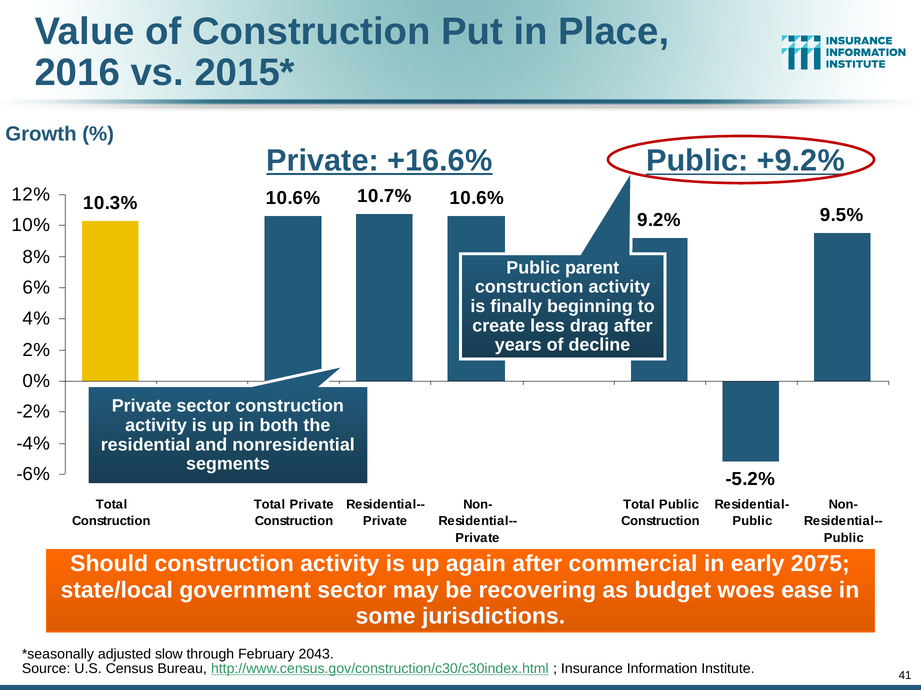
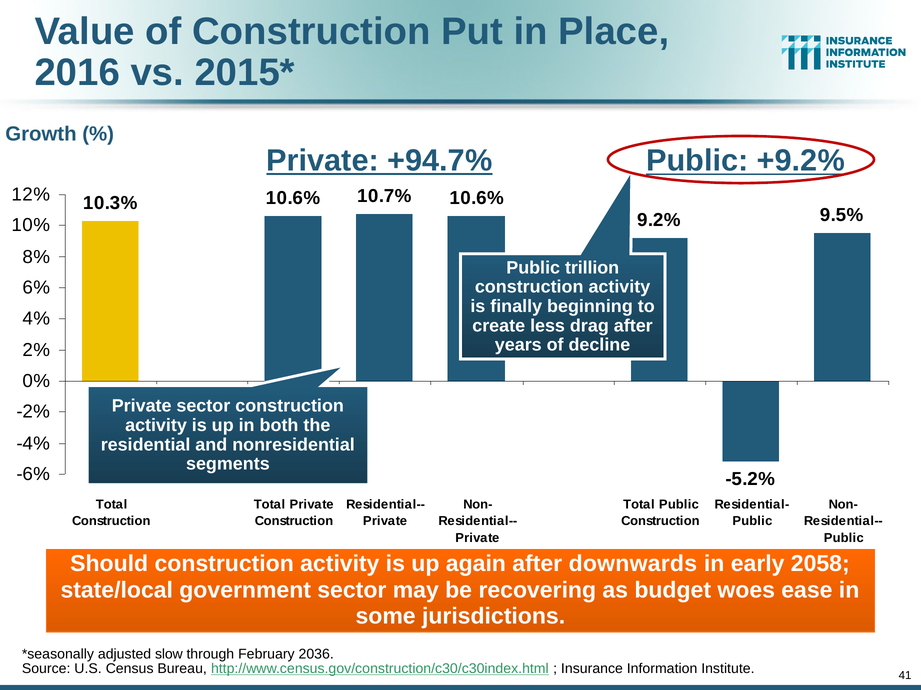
+16.6%: +16.6% -> +94.7%
parent: parent -> trillion
commercial: commercial -> downwards
2075: 2075 -> 2058
2043: 2043 -> 2036
